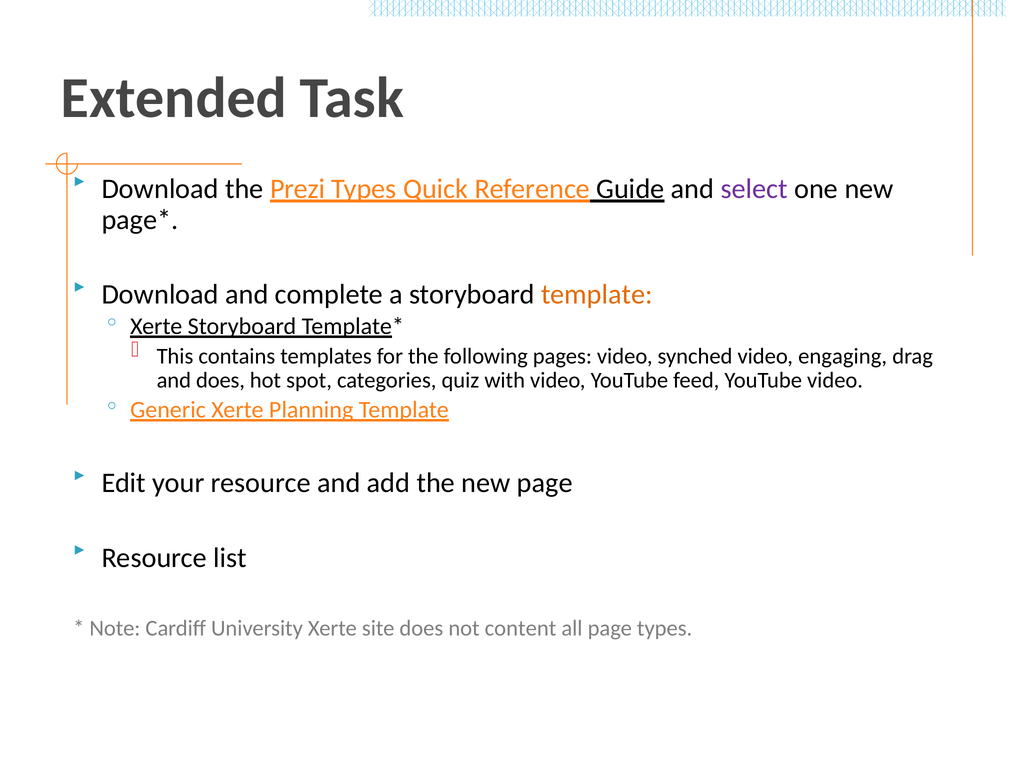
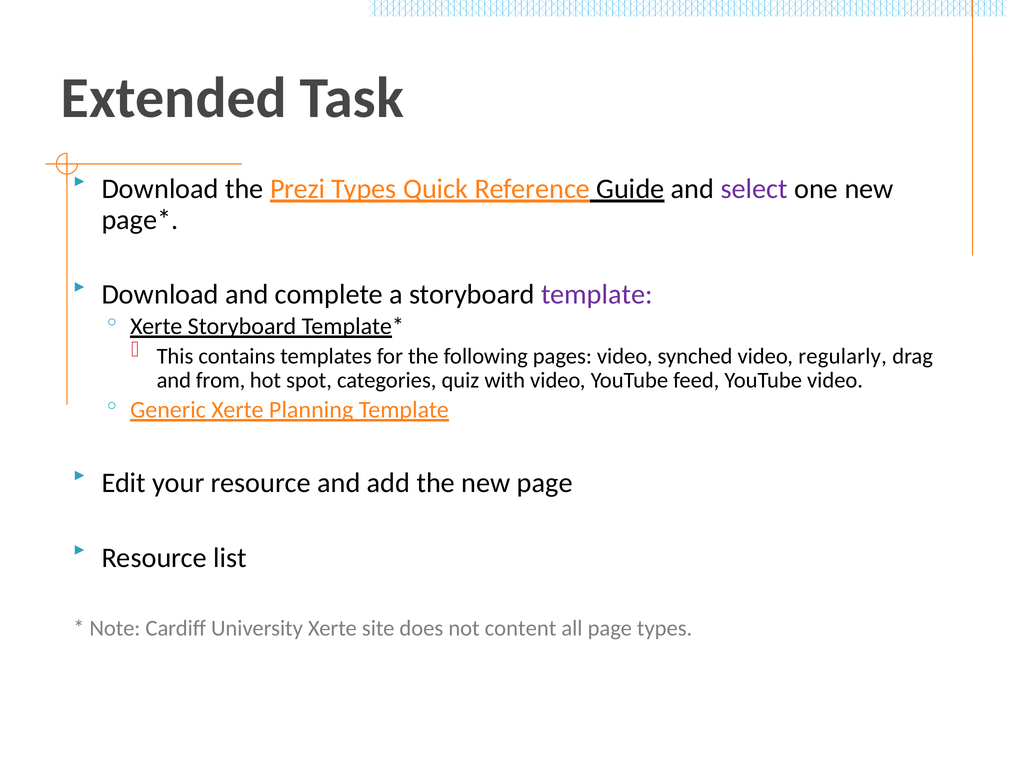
template at (597, 295) colour: orange -> purple
engaging: engaging -> regularly
and does: does -> from
